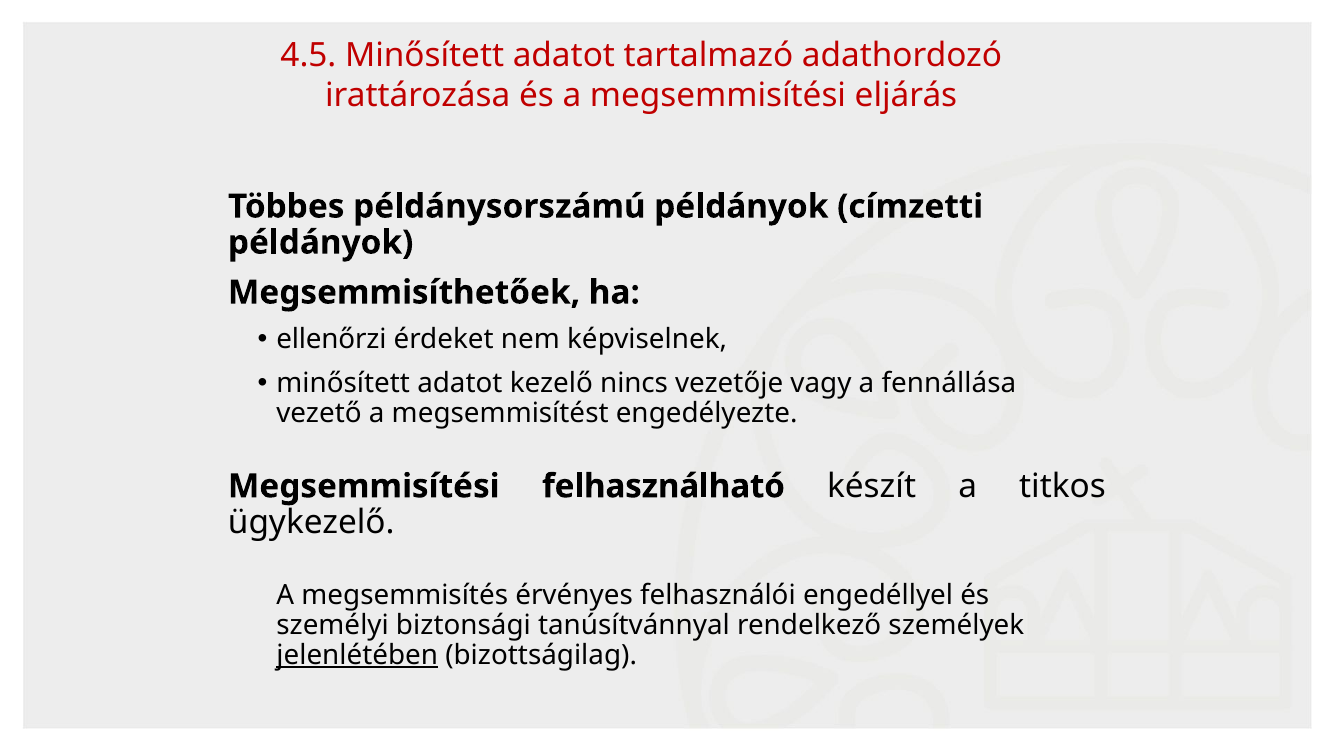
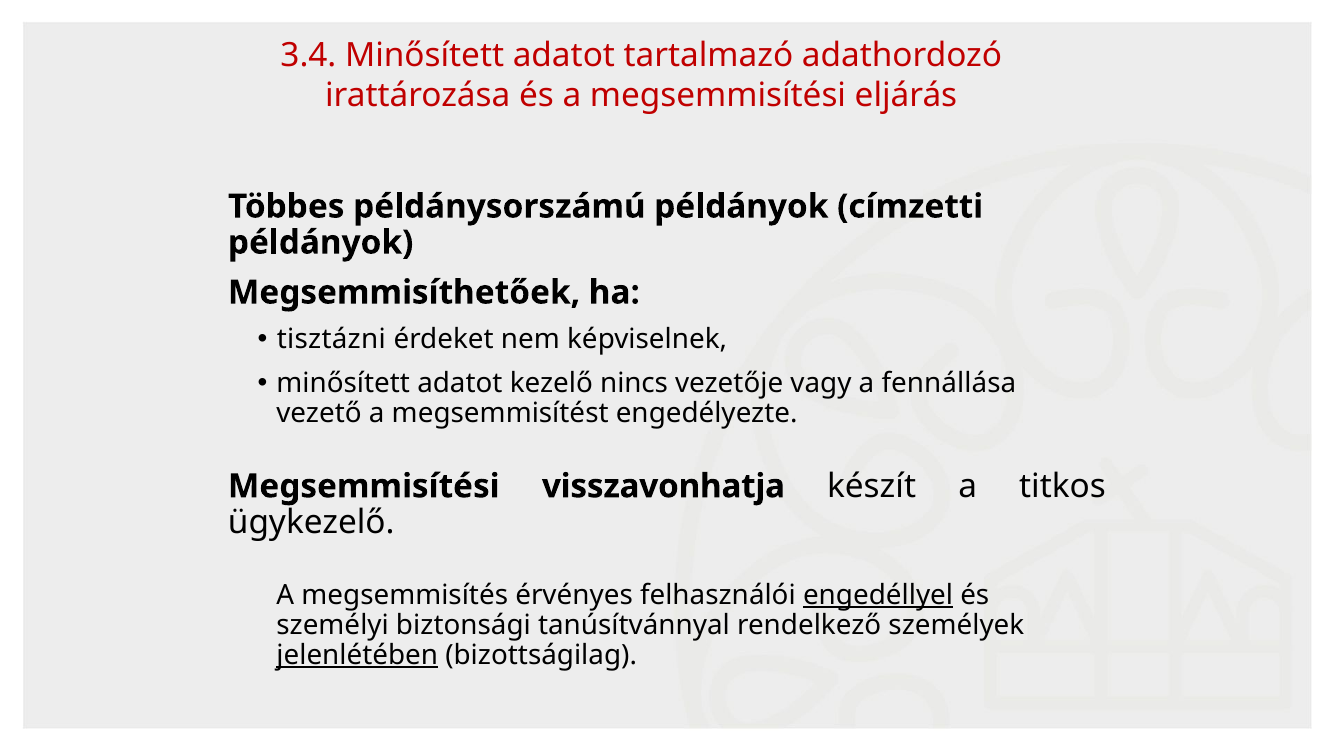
4.5: 4.5 -> 3.4
ellenőrzi: ellenőrzi -> tisztázni
felhasználható: felhasználható -> visszavonhatja
engedéllyel underline: none -> present
